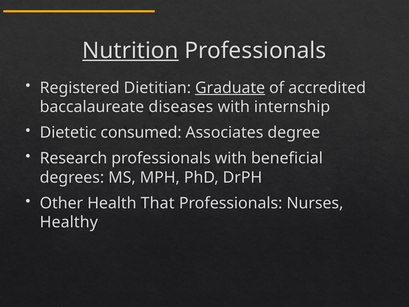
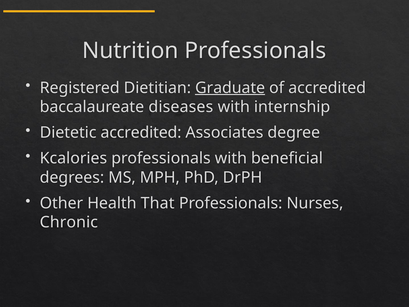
Nutrition underline: present -> none
Dietetic consumed: consumed -> accredited
Research: Research -> Kcalories
Healthy: Healthy -> Chronic
